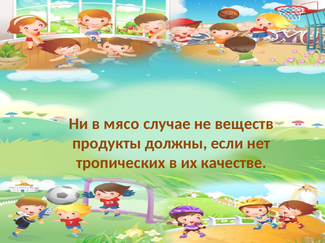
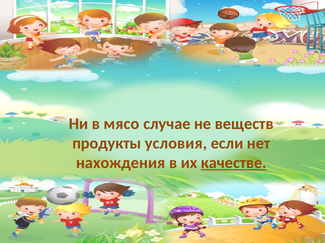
должны: должны -> условия
тропических: тропических -> нахождения
качестве underline: none -> present
